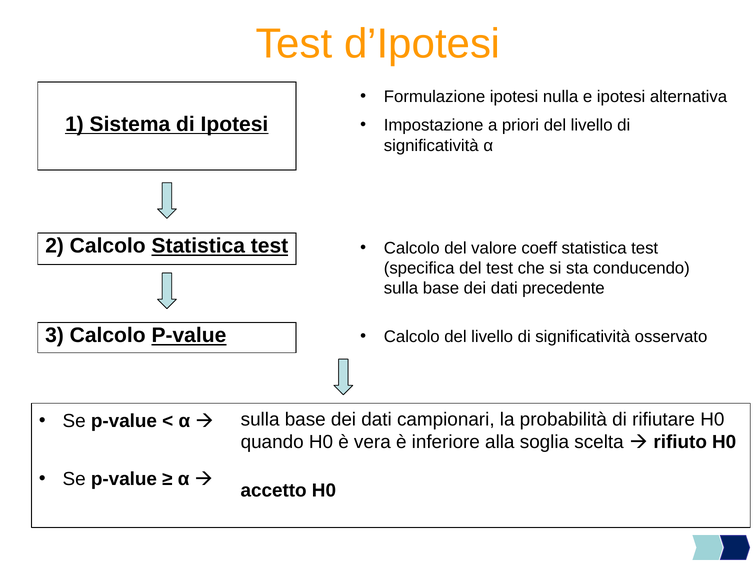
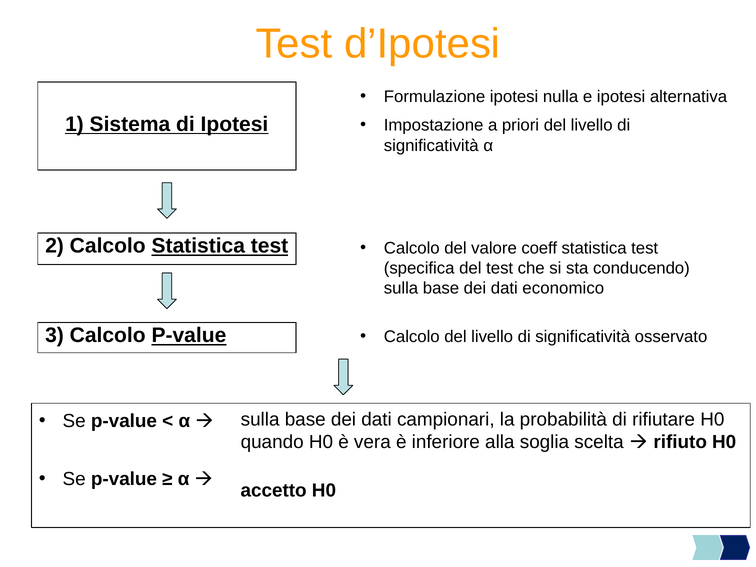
precedente: precedente -> economico
